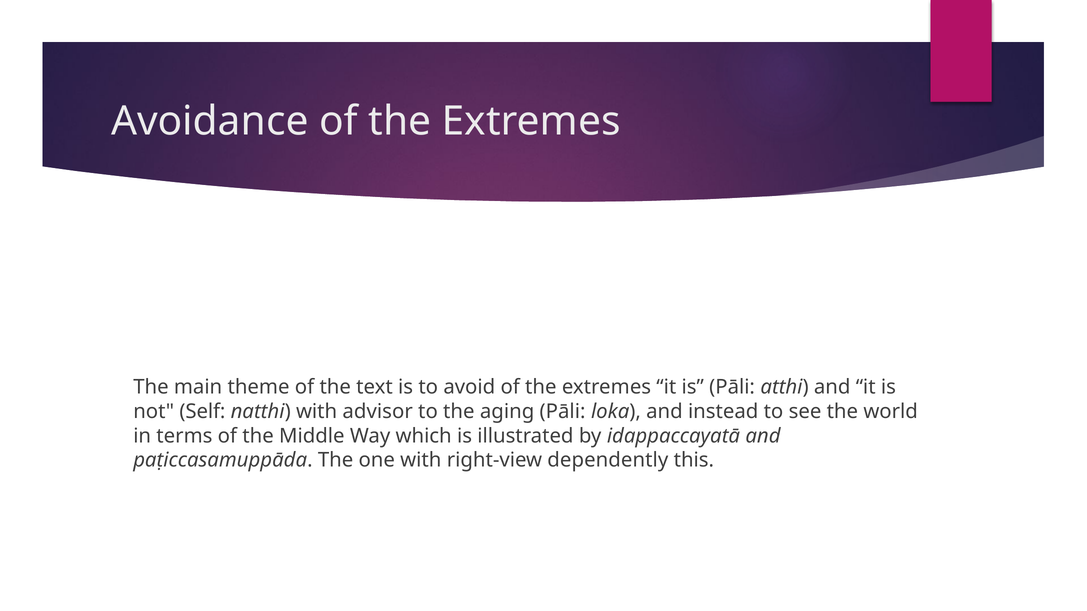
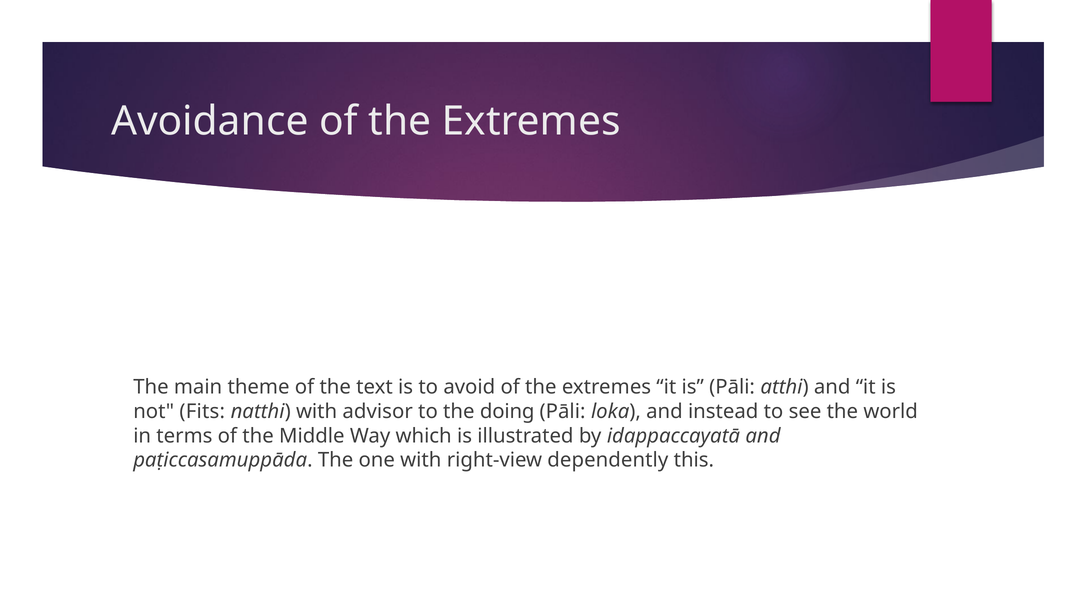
Self: Self -> Fits
aging: aging -> doing
